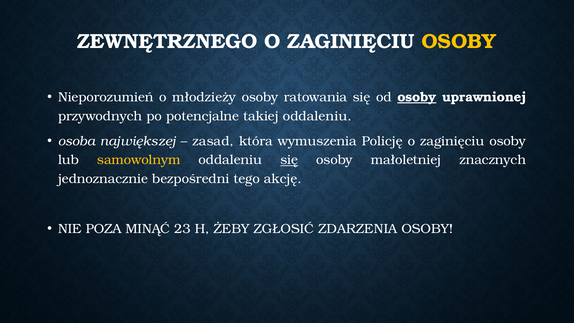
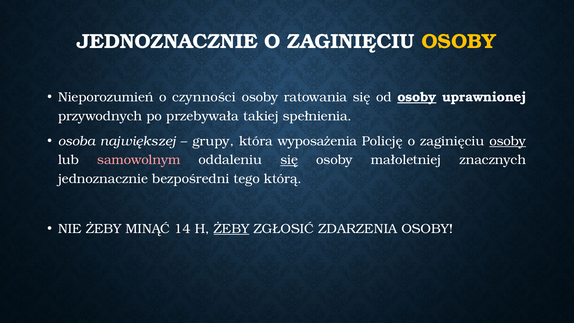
ZEWNĘTRZNEGO at (167, 42): ZEWNĘTRZNEGO -> JEDNOZNACZNIE
młodzieży: młodzieży -> czynności
potencjalne: potencjalne -> przebywała
takiej oddaleniu: oddaleniu -> spełnienia
zasad: zasad -> grupy
wymuszenia: wymuszenia -> wyposażenia
osoby at (508, 141) underline: none -> present
samowolnym colour: yellow -> pink
akcję: akcję -> którą
NIE POZA: POZA -> ŻEBY
23: 23 -> 14
ŻEBY at (231, 229) underline: none -> present
